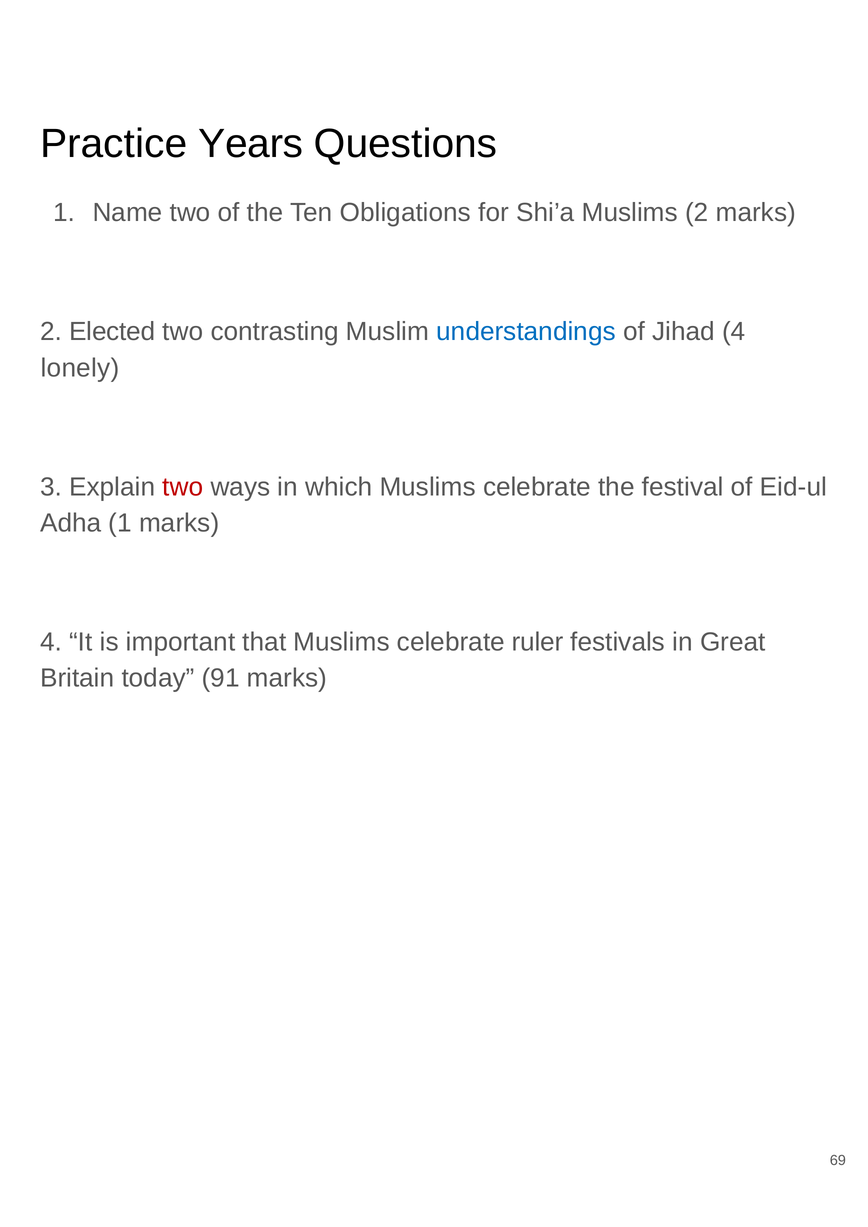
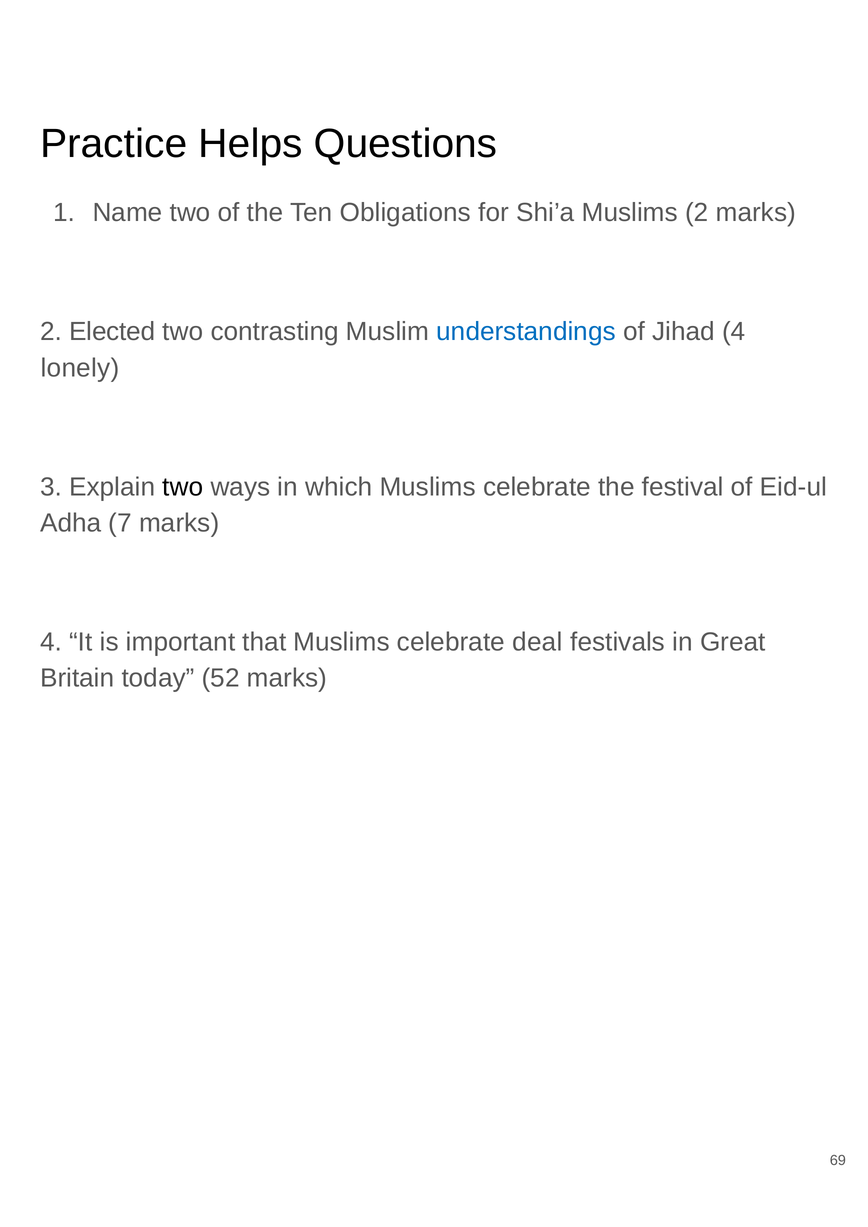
Years: Years -> Helps
two at (183, 487) colour: red -> black
Adha 1: 1 -> 7
ruler: ruler -> deal
91: 91 -> 52
